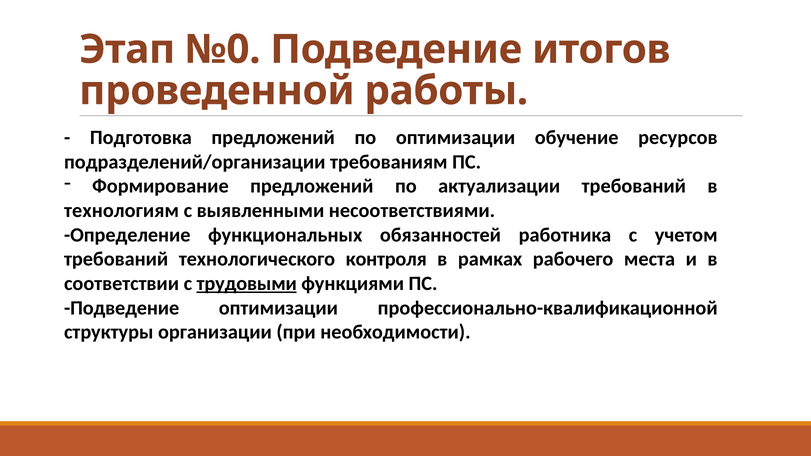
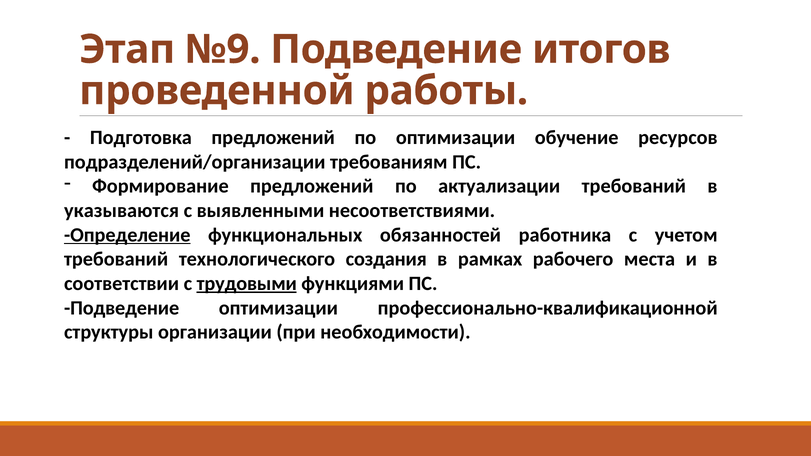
№0: №0 -> №9
технологиям: технологиям -> указываются
Определение underline: none -> present
контроля: контроля -> создания
